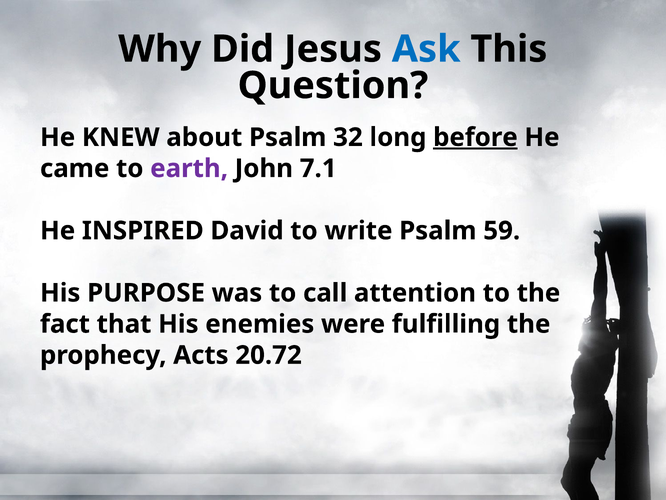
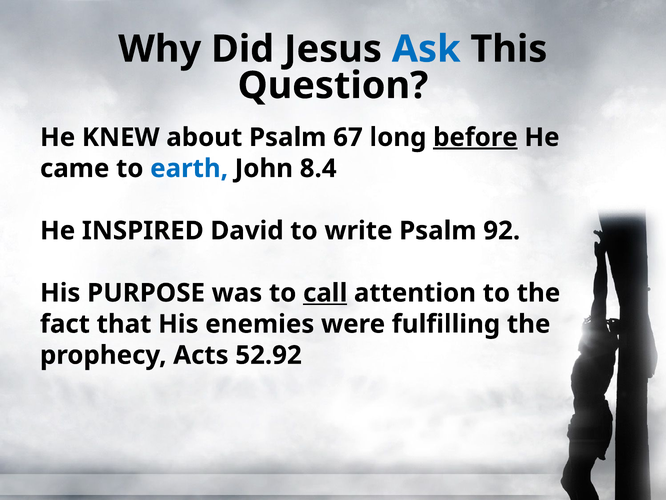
32: 32 -> 67
earth colour: purple -> blue
7.1: 7.1 -> 8.4
59: 59 -> 92
call underline: none -> present
20.72: 20.72 -> 52.92
